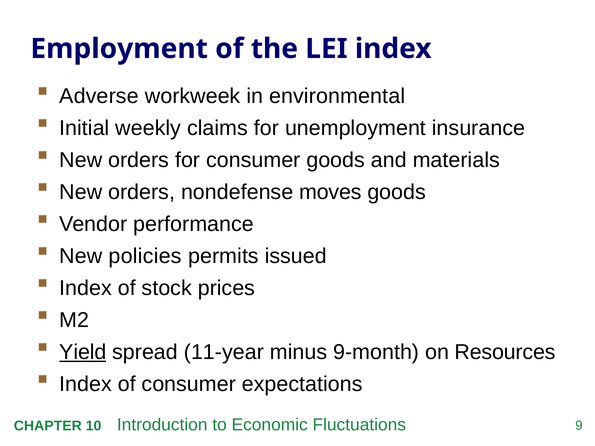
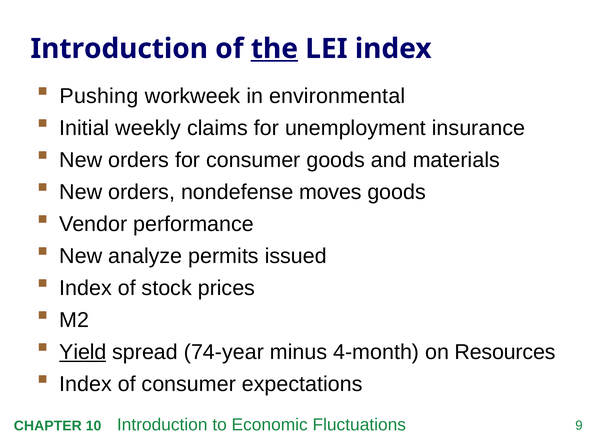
Employment at (119, 49): Employment -> Introduction
the underline: none -> present
Adverse: Adverse -> Pushing
policies: policies -> analyze
11-year: 11-year -> 74-year
9-month: 9-month -> 4-month
